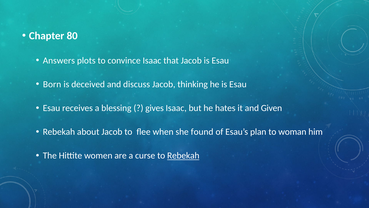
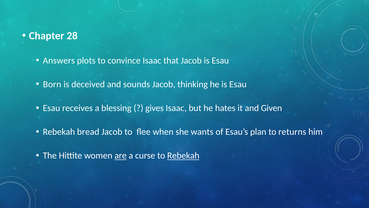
80: 80 -> 28
discuss: discuss -> sounds
about: about -> bread
found: found -> wants
woman: woman -> returns
are underline: none -> present
